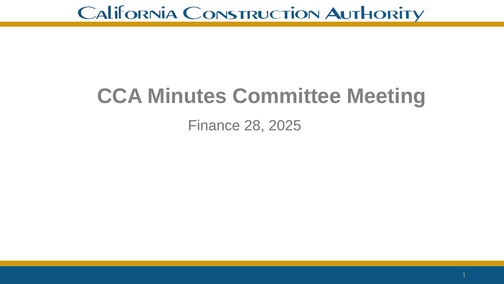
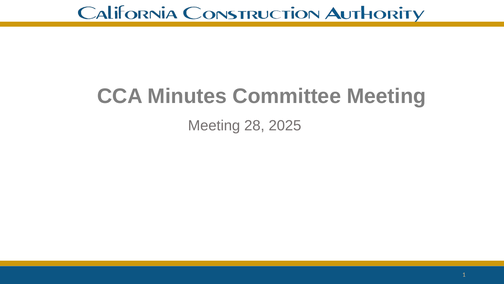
Finance at (214, 126): Finance -> Meeting
